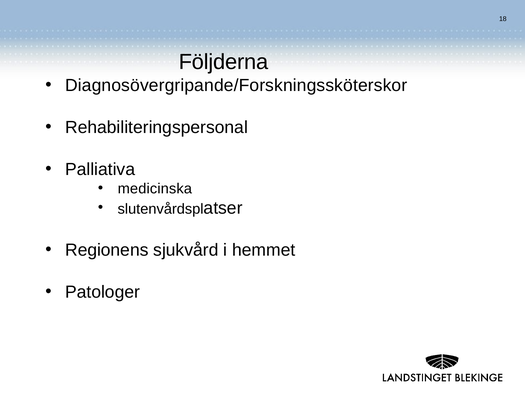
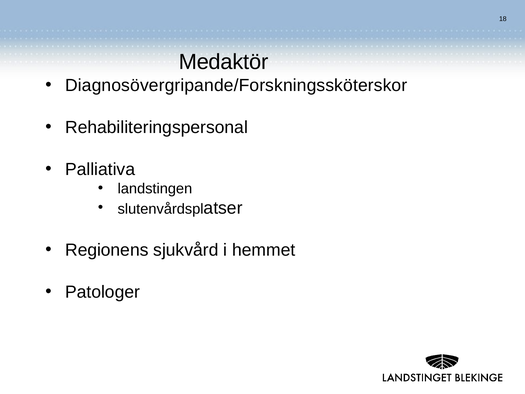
Följderna: Följderna -> Medaktör
medicinska: medicinska -> landstingen
